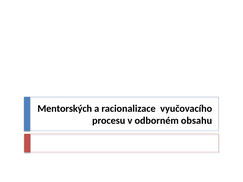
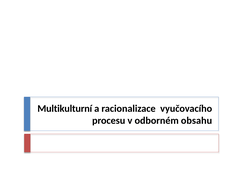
Mentorských: Mentorských -> Multikulturní
